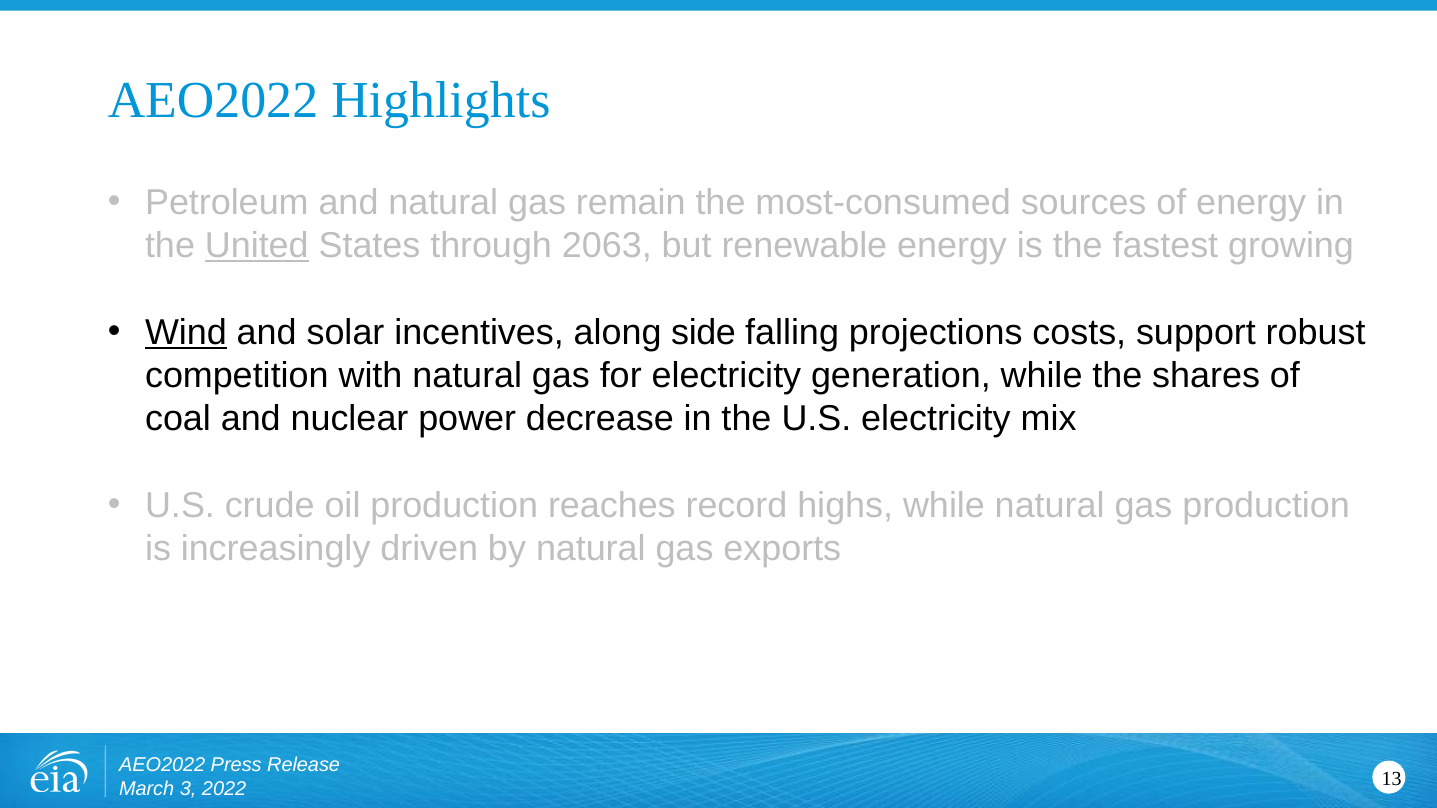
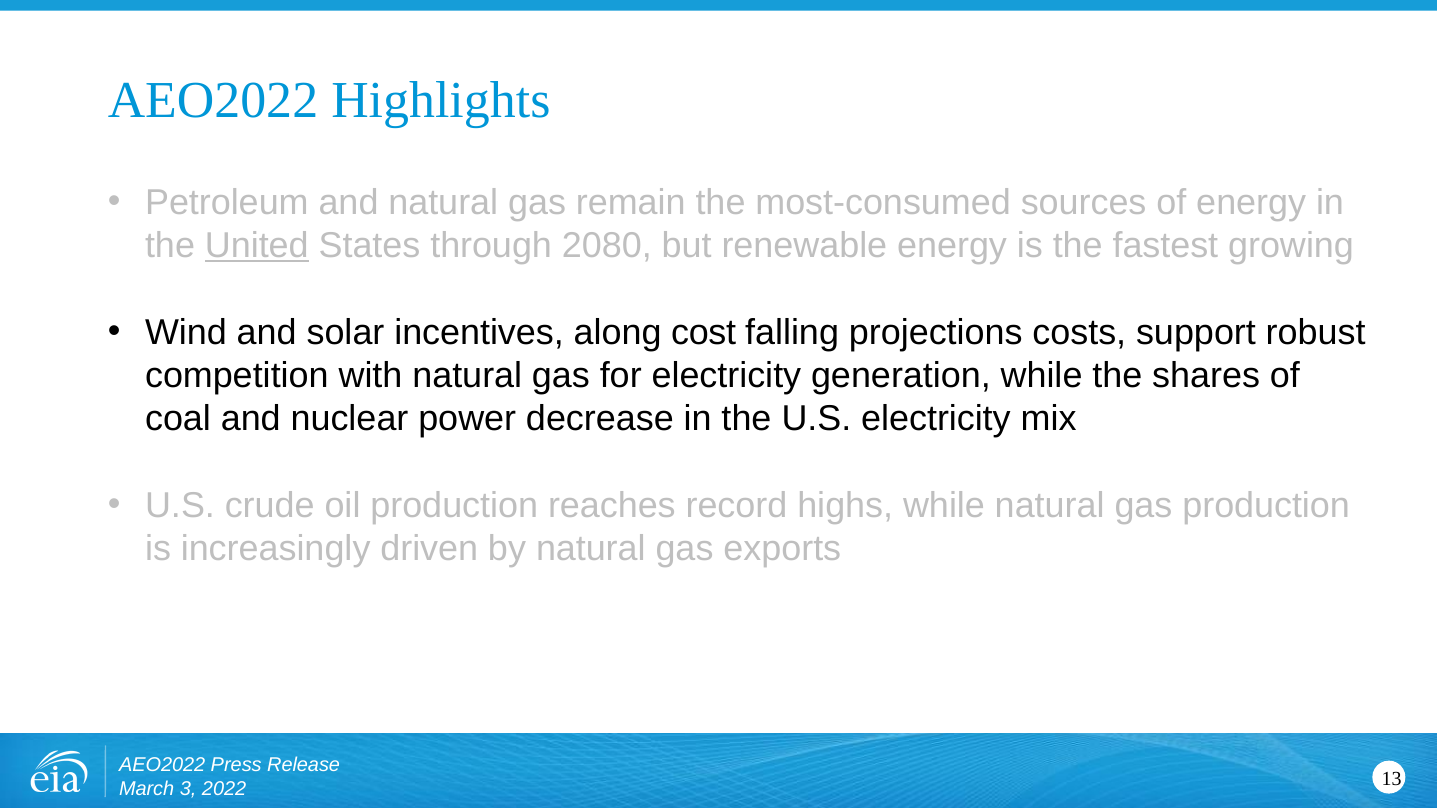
2063: 2063 -> 2080
Wind underline: present -> none
side: side -> cost
